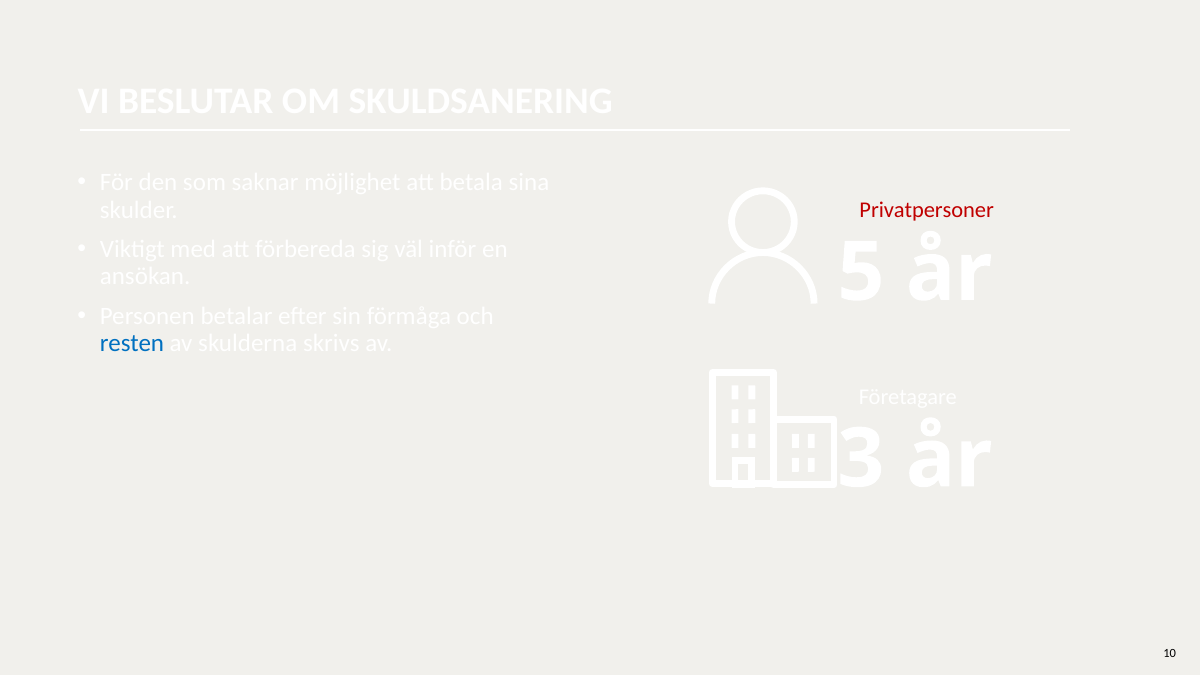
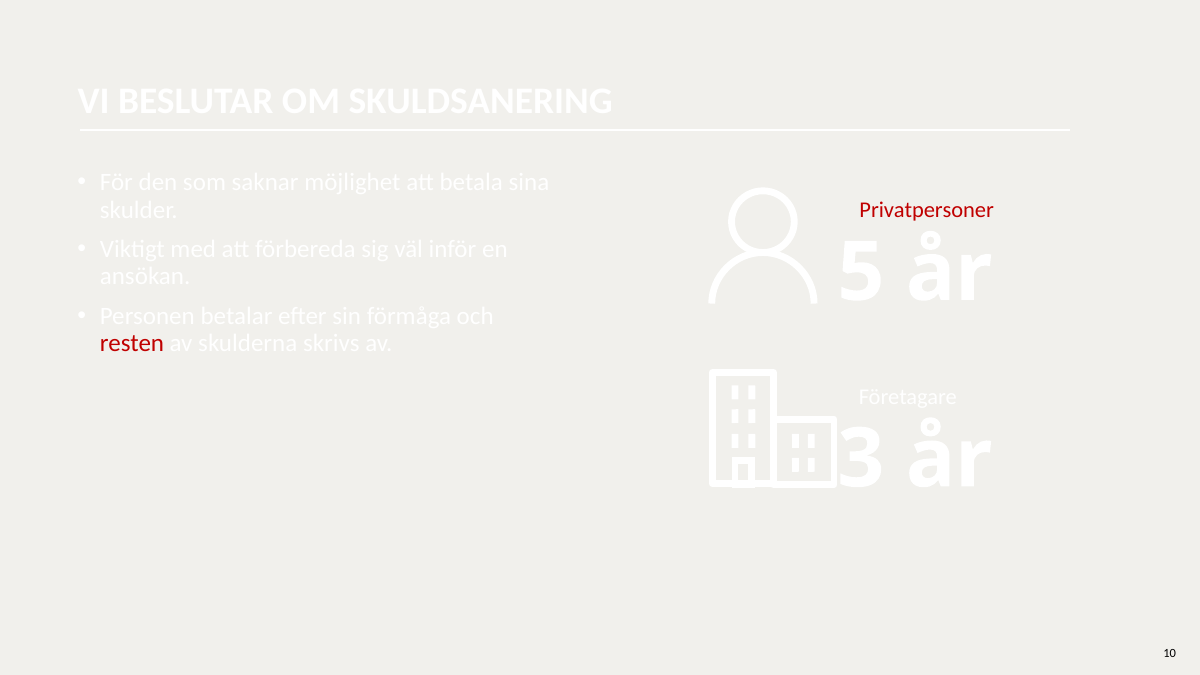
resten colour: blue -> red
